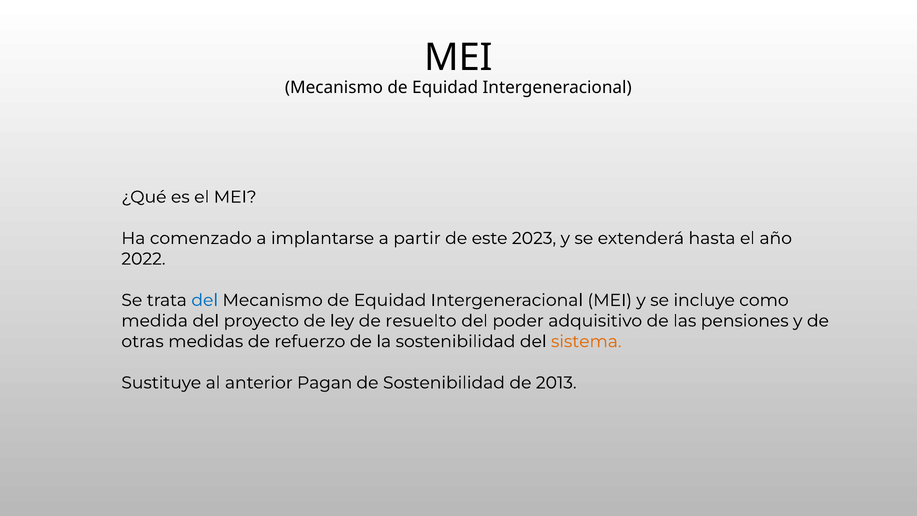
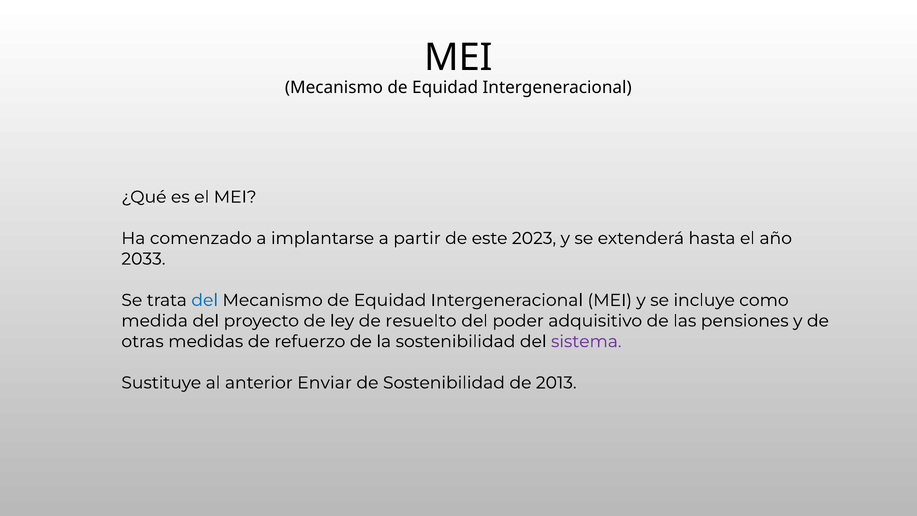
2022: 2022 -> 2033
sistema colour: orange -> purple
Pagan: Pagan -> Enviar
